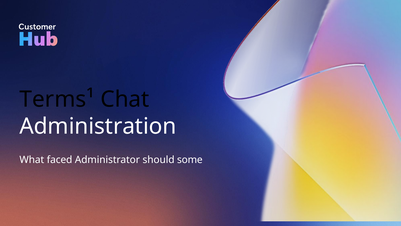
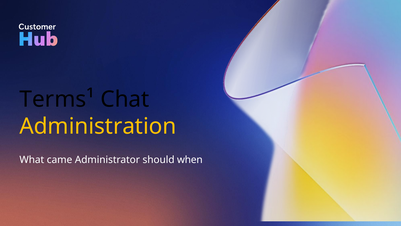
Administration colour: white -> yellow
faced: faced -> came
some: some -> when
